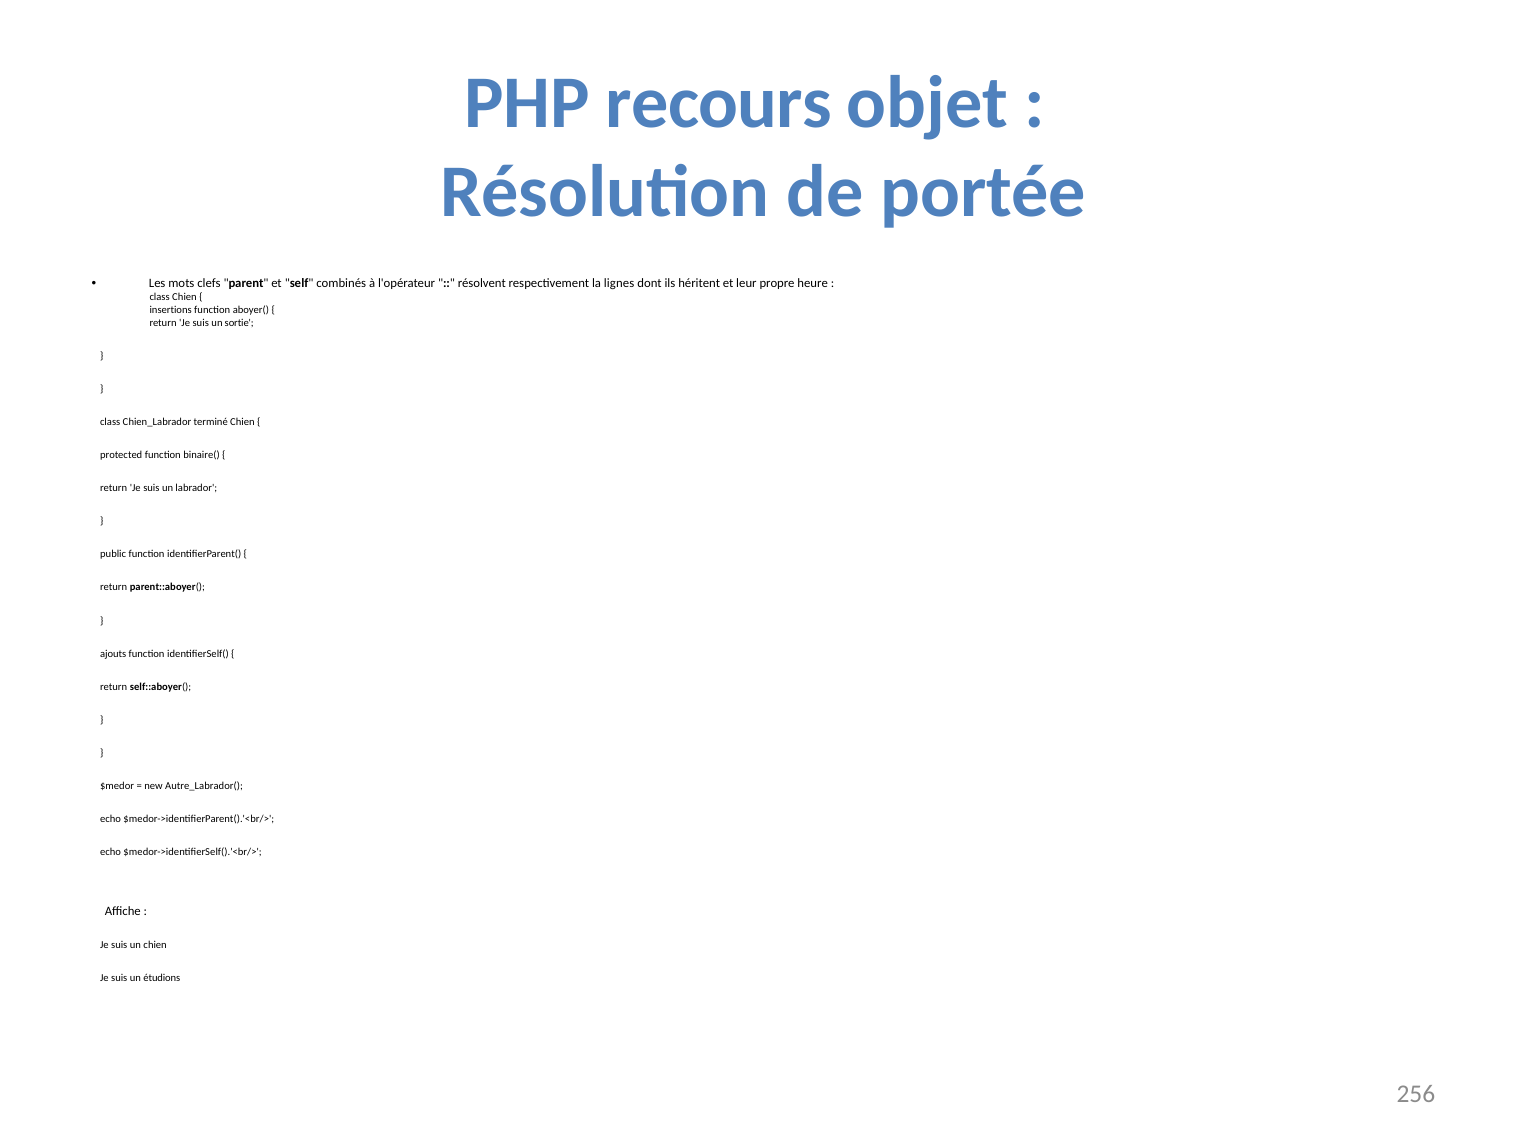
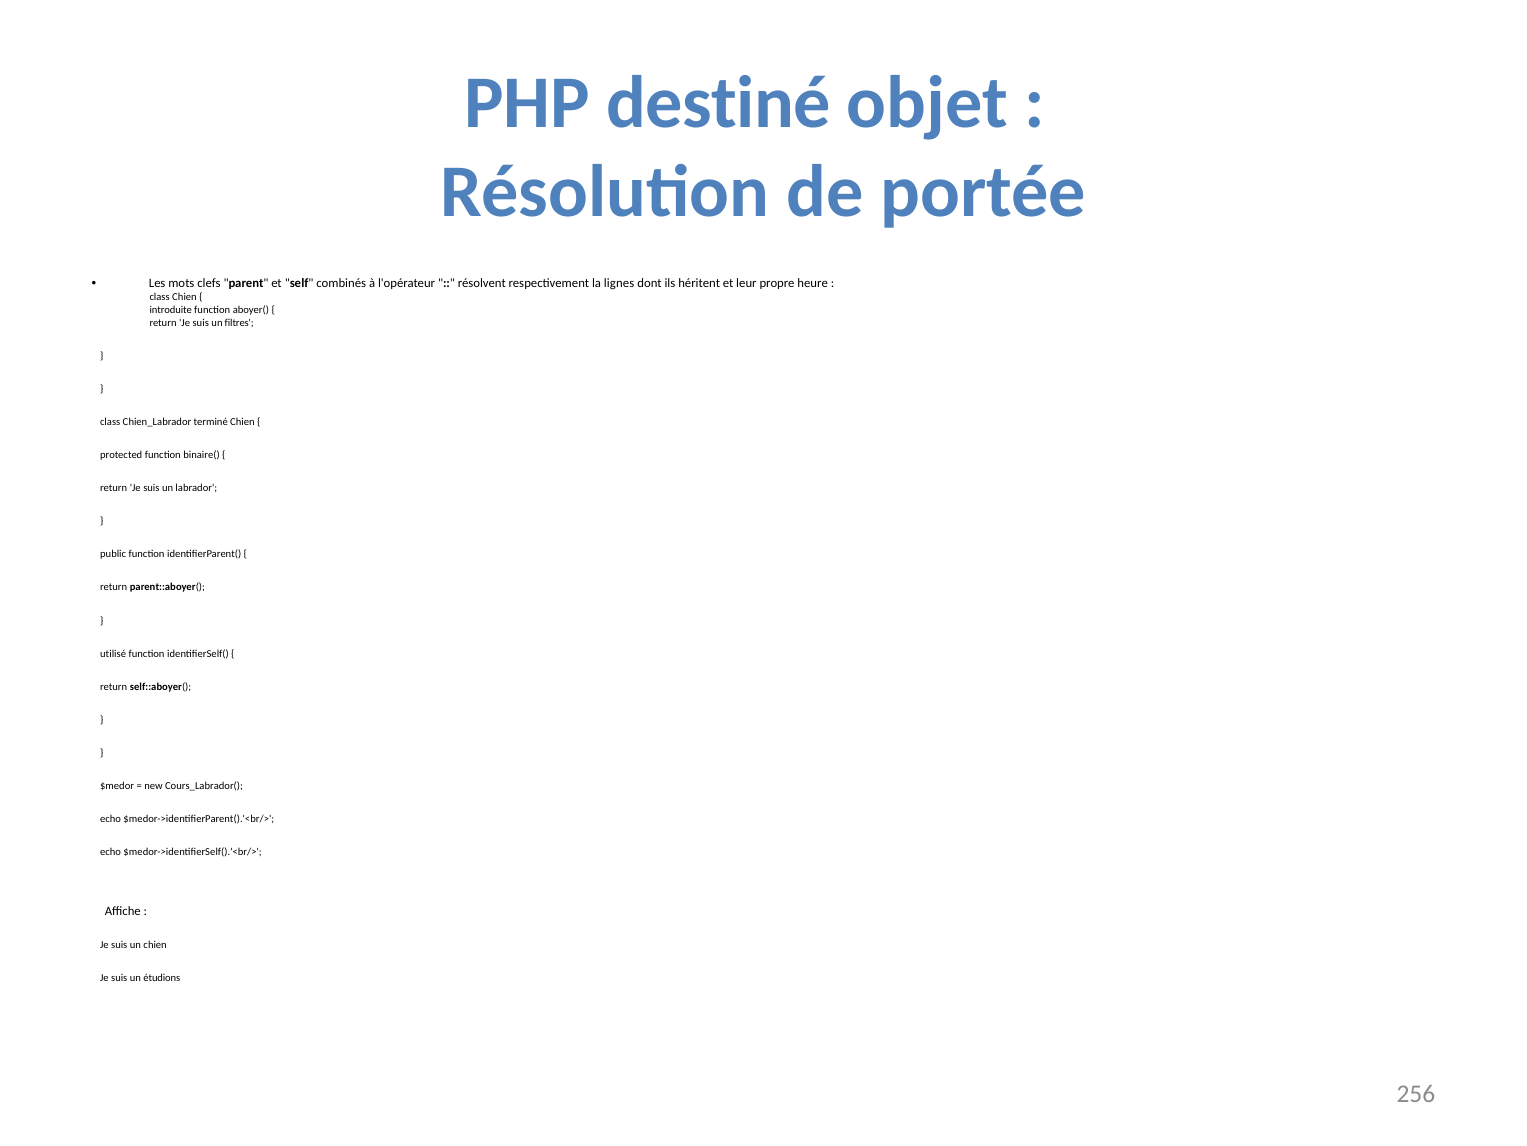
recours: recours -> destiné
insertions: insertions -> introduite
sortie: sortie -> filtres
ajouts: ajouts -> utilisé
Autre_Labrador(: Autre_Labrador( -> Cours_Labrador(
